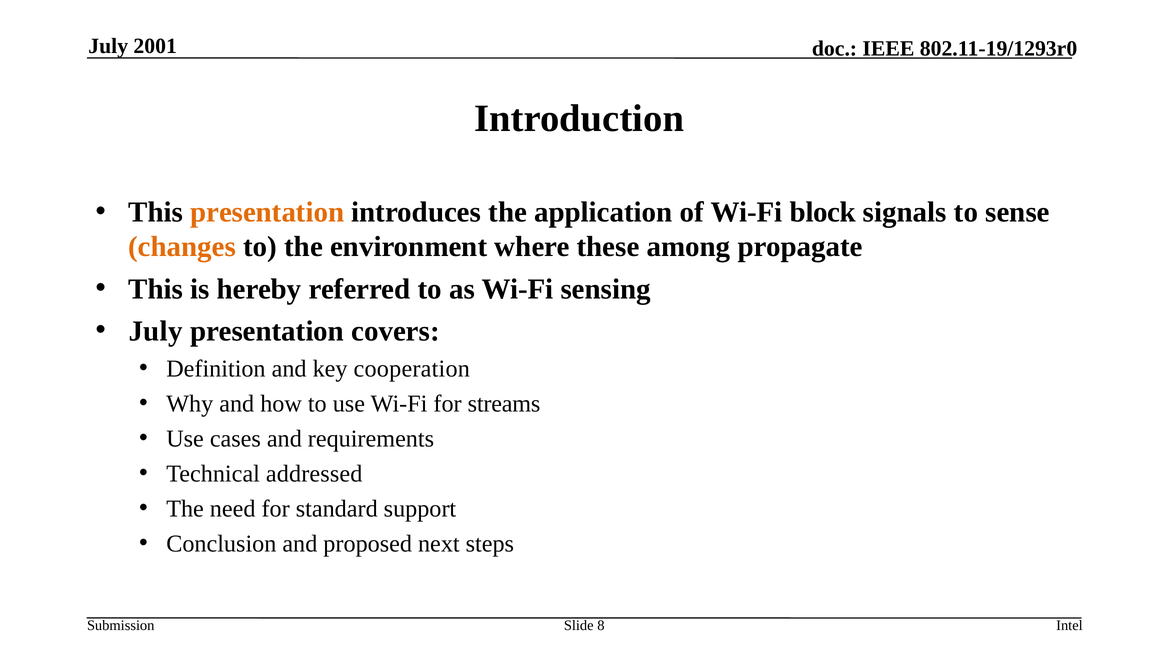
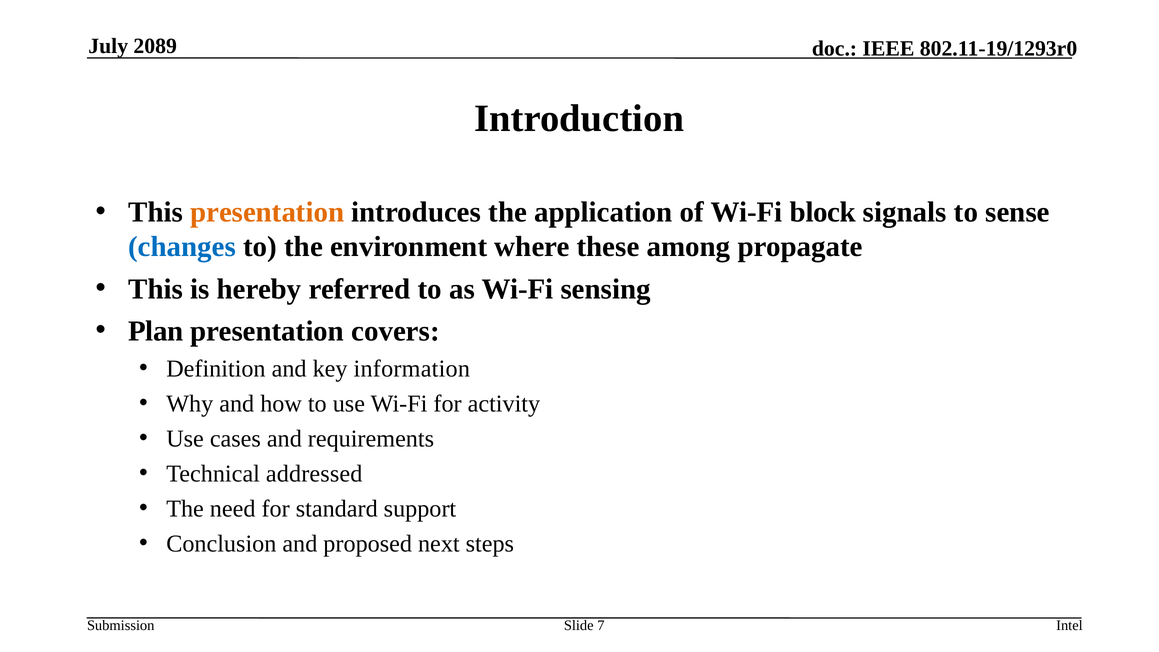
2001: 2001 -> 2089
changes colour: orange -> blue
July at (156, 331): July -> Plan
cooperation: cooperation -> information
streams: streams -> activity
8: 8 -> 7
